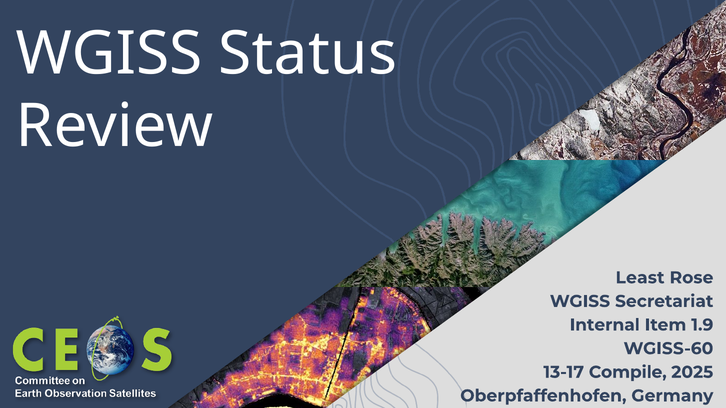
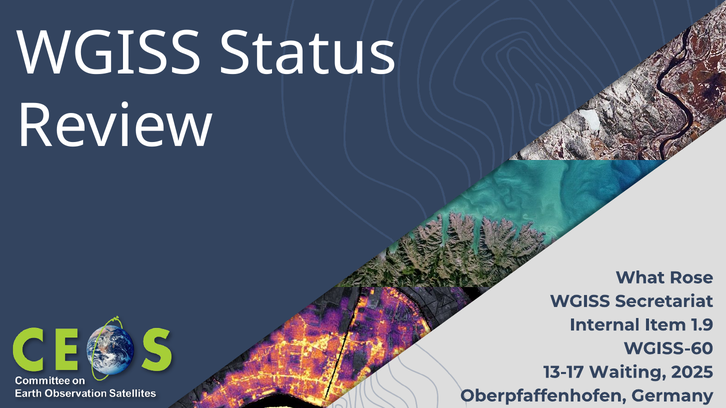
Least: Least -> What
Compile: Compile -> Waiting
